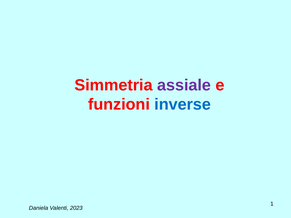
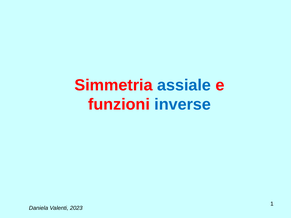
assiale colour: purple -> blue
